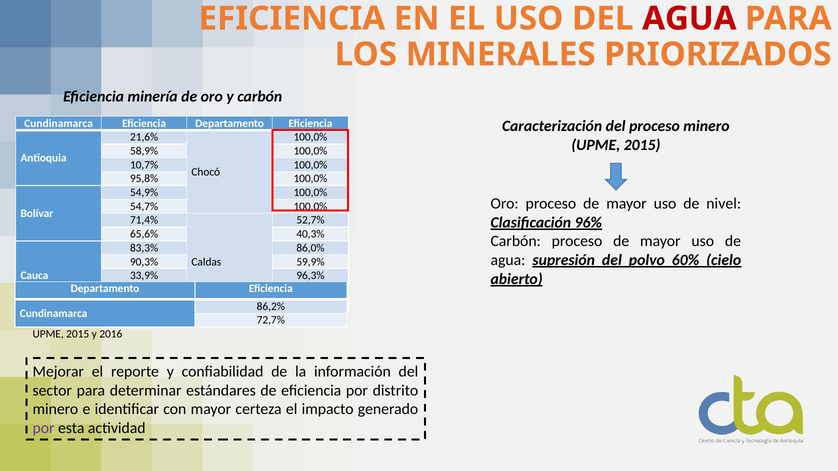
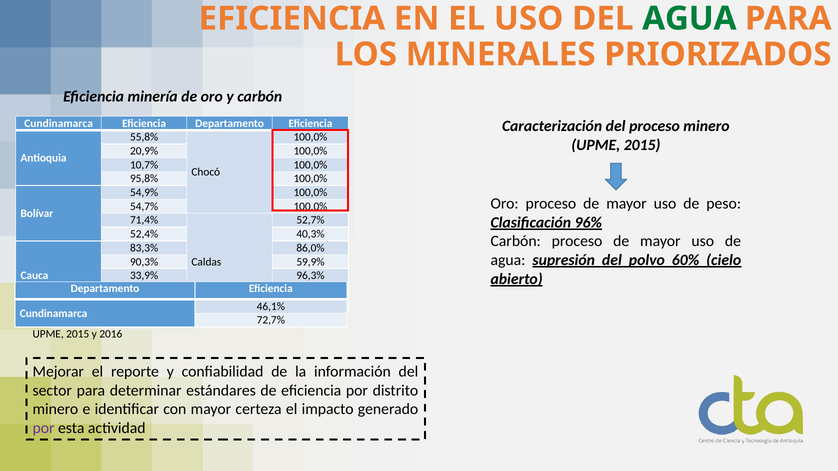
AGUA at (689, 19) colour: red -> green
21,6%: 21,6% -> 55,8%
58,9%: 58,9% -> 20,9%
nivel: nivel -> peso
65,6%: 65,6% -> 52,4%
86,2%: 86,2% -> 46,1%
